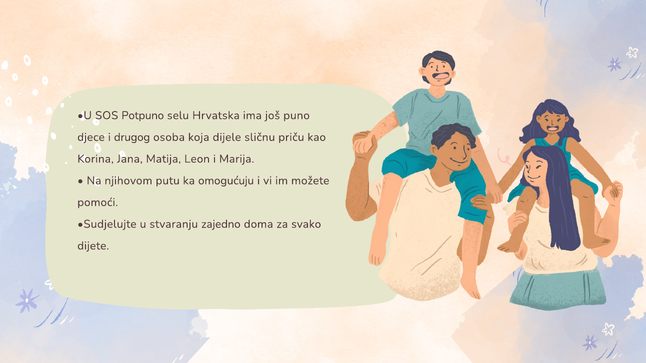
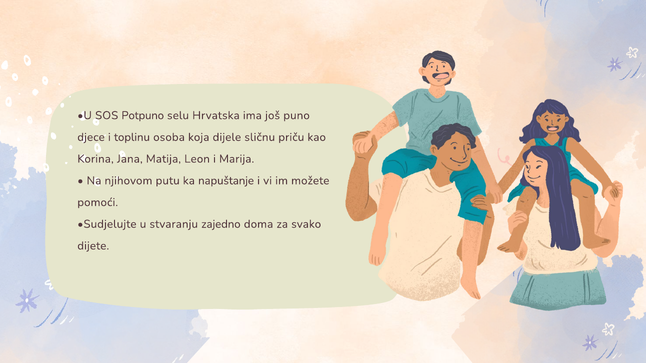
drugog: drugog -> toplinu
omogućuju: omogućuju -> napuštanje
